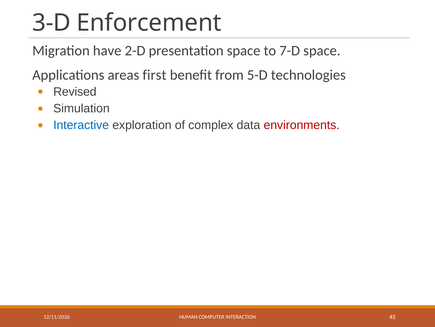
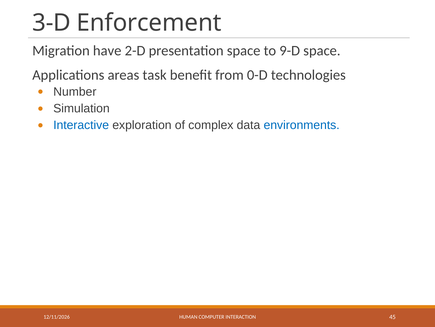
7-D: 7-D -> 9-D
first: first -> task
5-D: 5-D -> 0-D
Revised: Revised -> Number
environments colour: red -> blue
